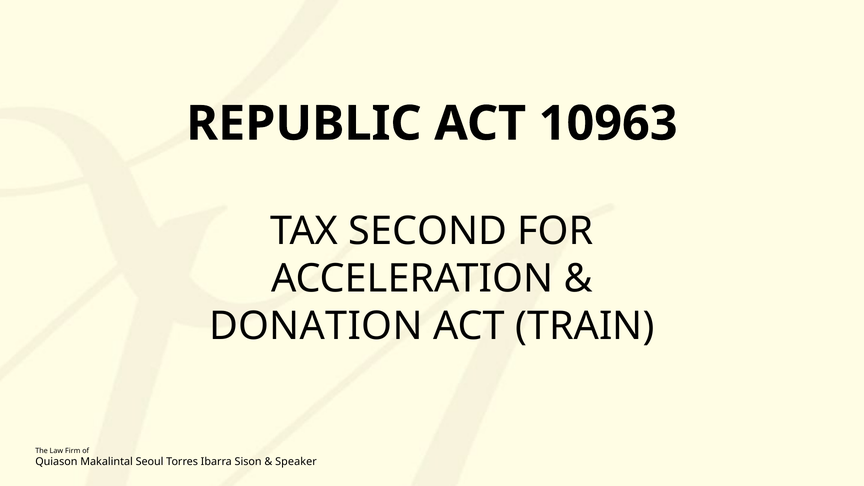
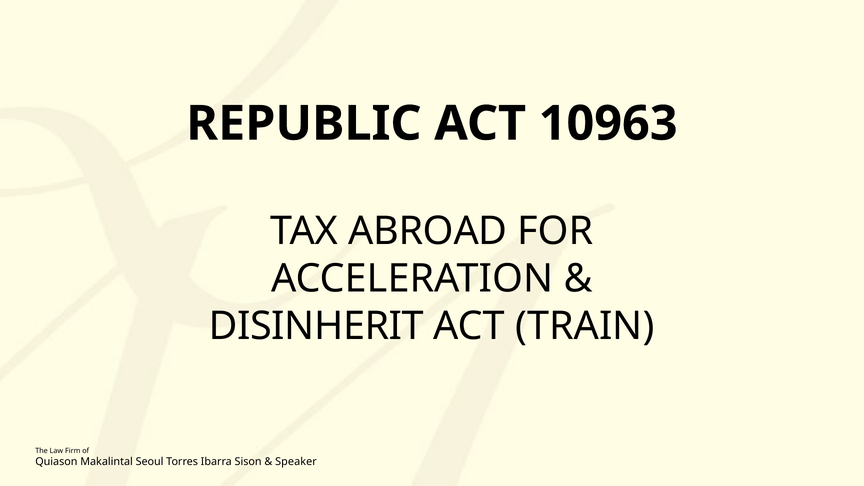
SECOND: SECOND -> ABROAD
DONATION: DONATION -> DISINHERIT
